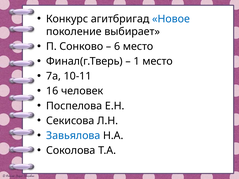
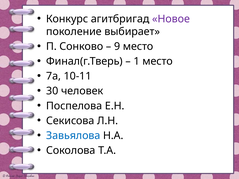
Новое colour: blue -> purple
6: 6 -> 9
16: 16 -> 30
